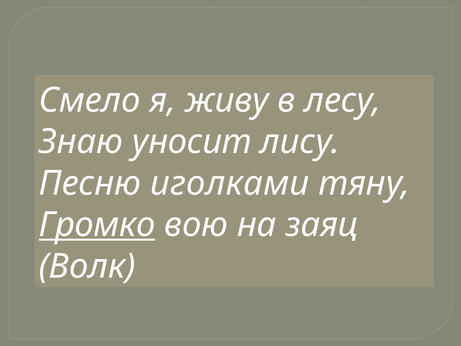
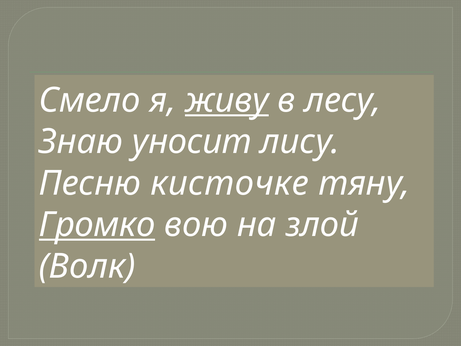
живу underline: none -> present
иголками: иголками -> кисточке
заяц: заяц -> злой
